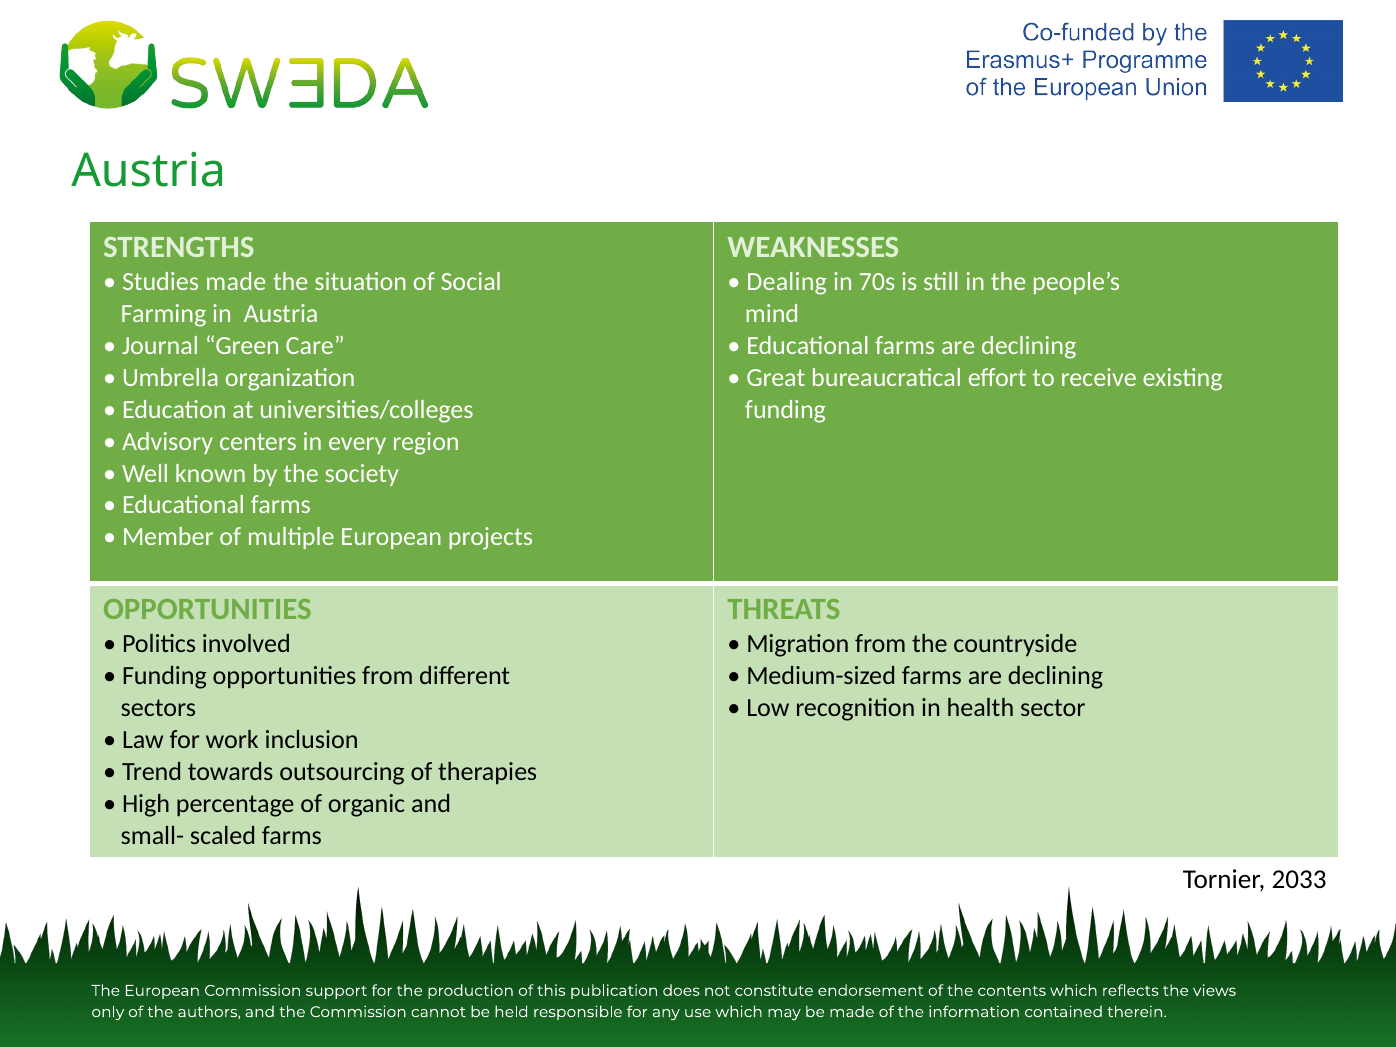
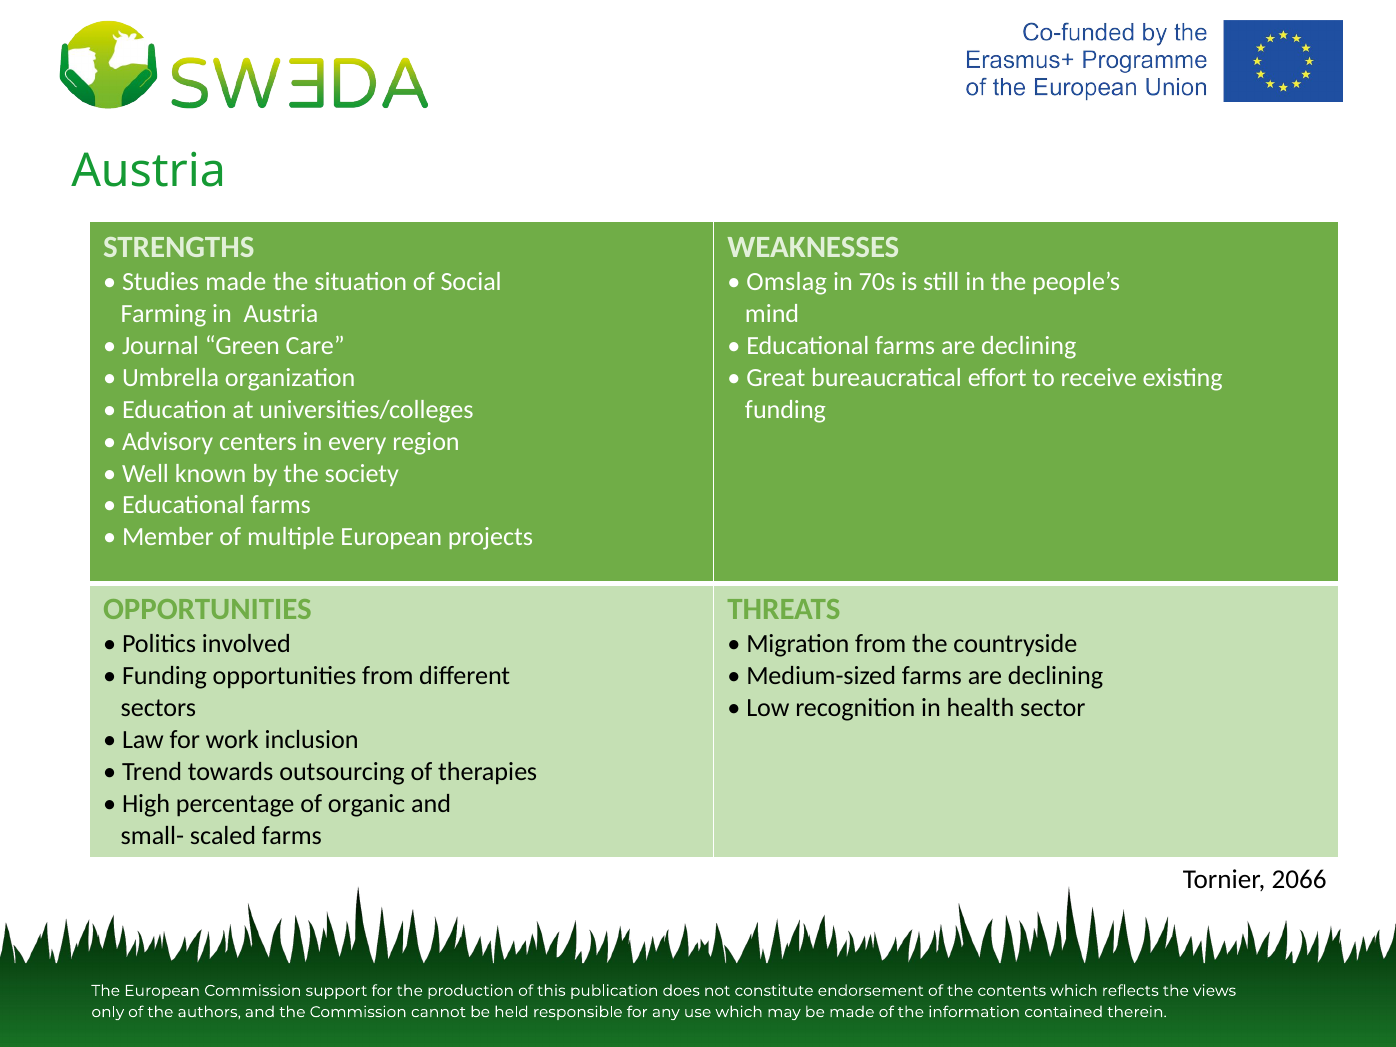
Dealing: Dealing -> Omslag
2033: 2033 -> 2066
